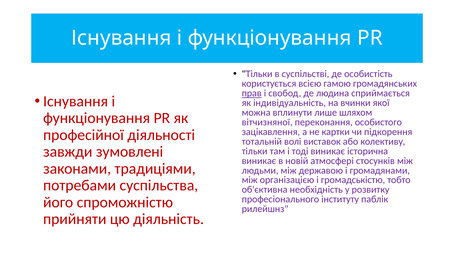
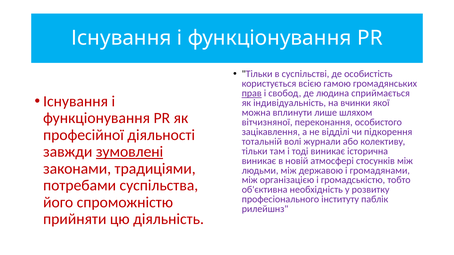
картки: картки -> відділі
виставок: виставок -> журнали
зумовлені underline: none -> present
